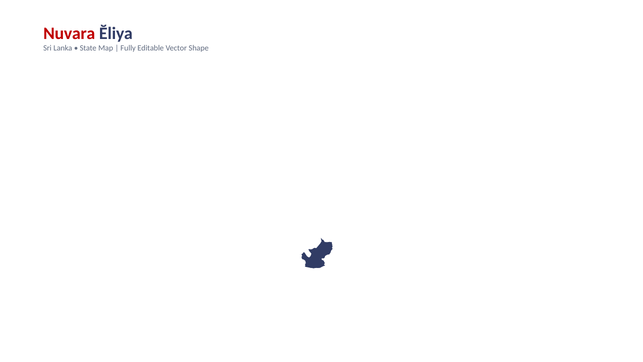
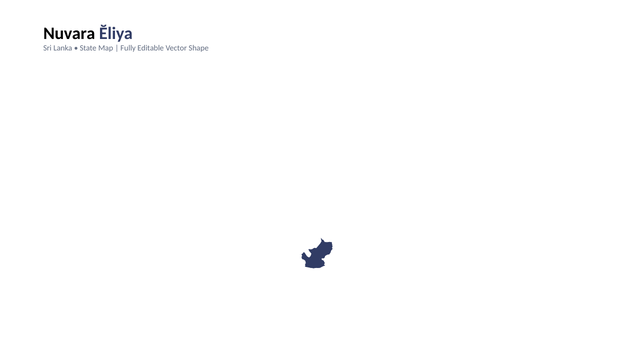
Nuvara colour: red -> black
